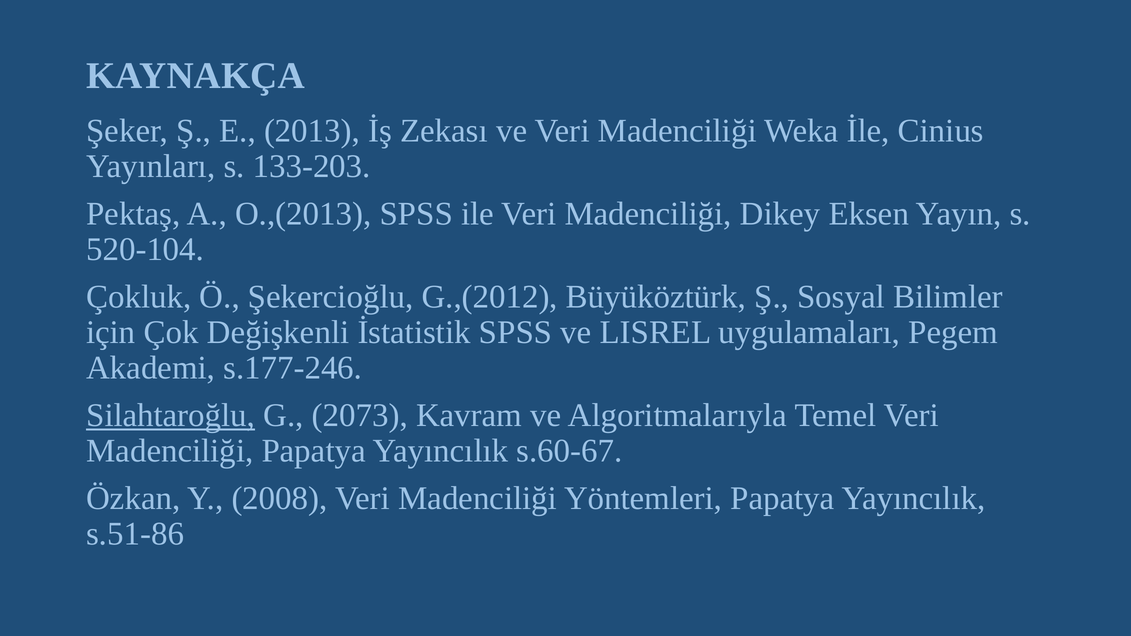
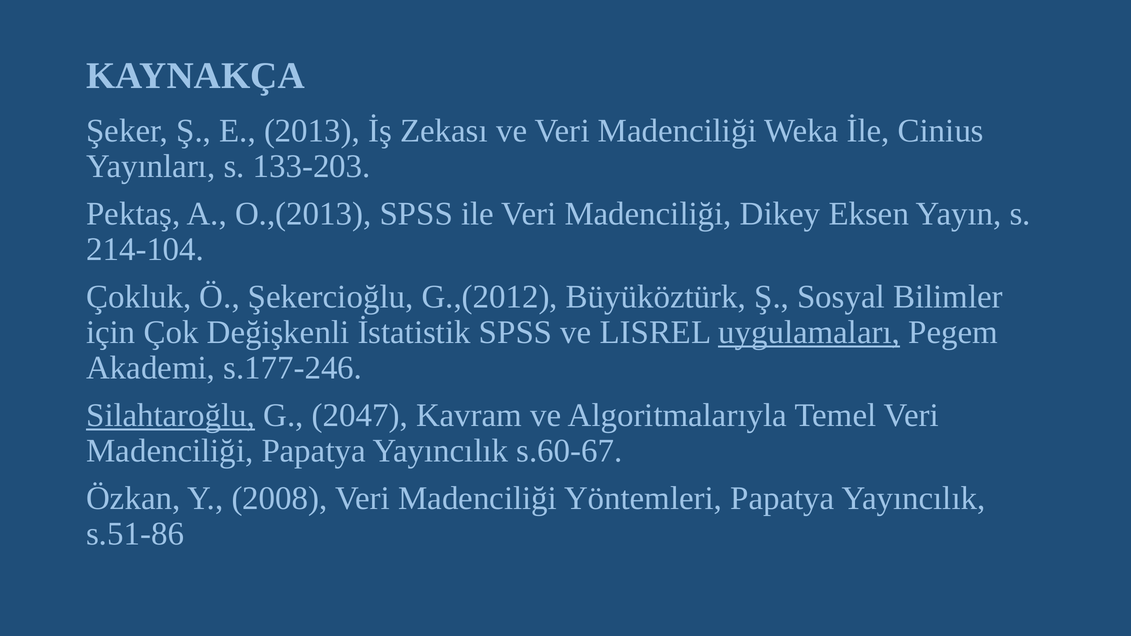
520-104: 520-104 -> 214-104
uygulamaları underline: none -> present
2073: 2073 -> 2047
